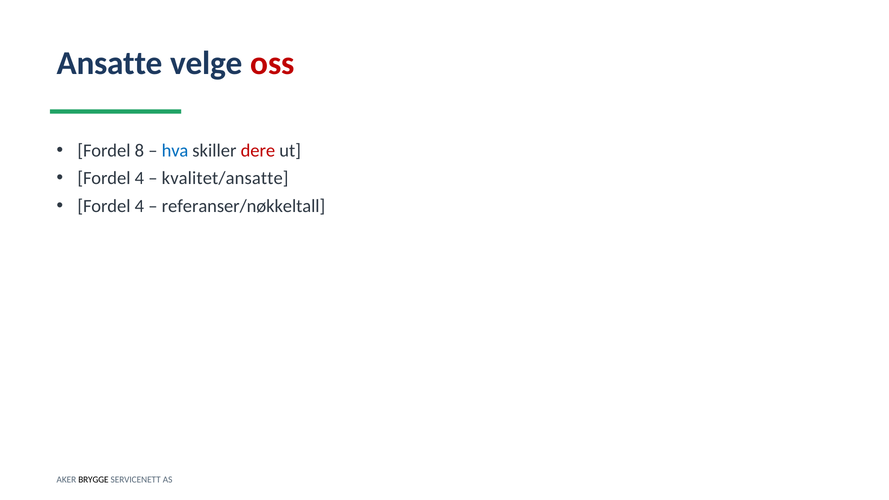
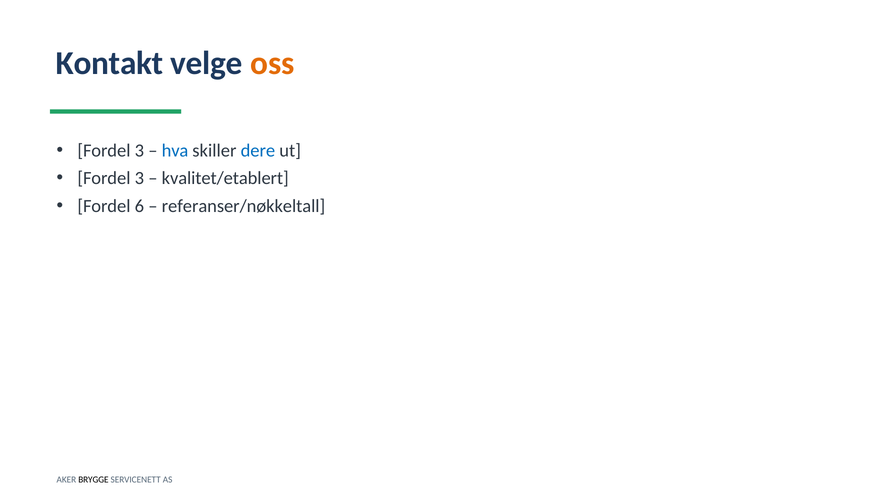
Ansatte: Ansatte -> Kontakt
oss colour: red -> orange
8 at (139, 151): 8 -> 3
dere colour: red -> blue
4 at (139, 178): 4 -> 3
kvalitet/ansatte: kvalitet/ansatte -> kvalitet/etablert
4 at (139, 206): 4 -> 6
